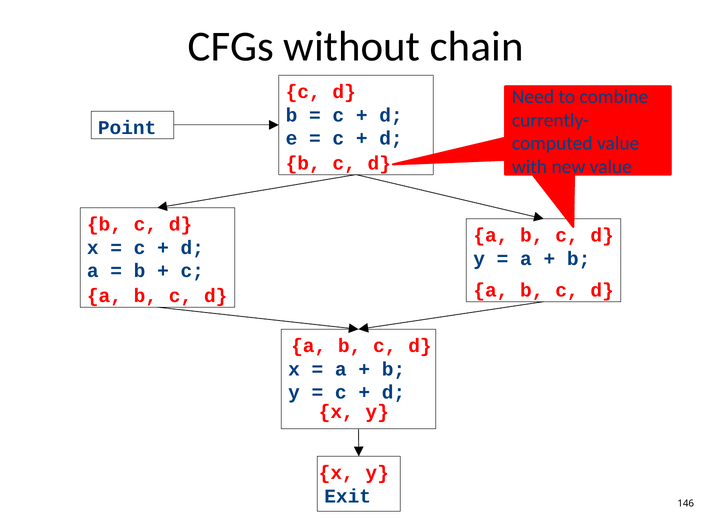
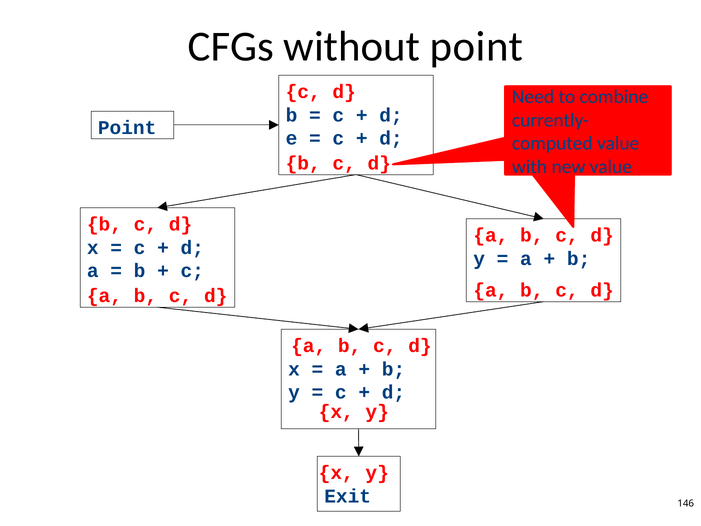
without chain: chain -> point
